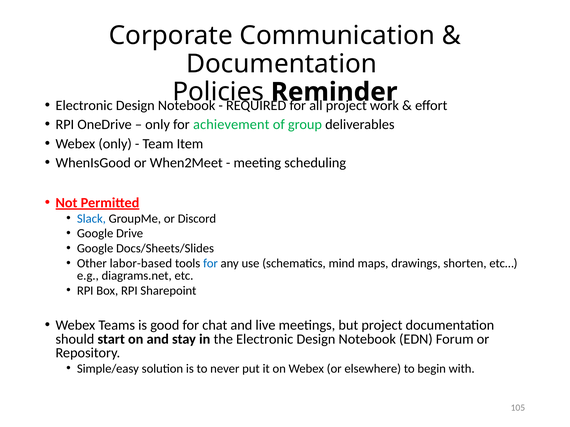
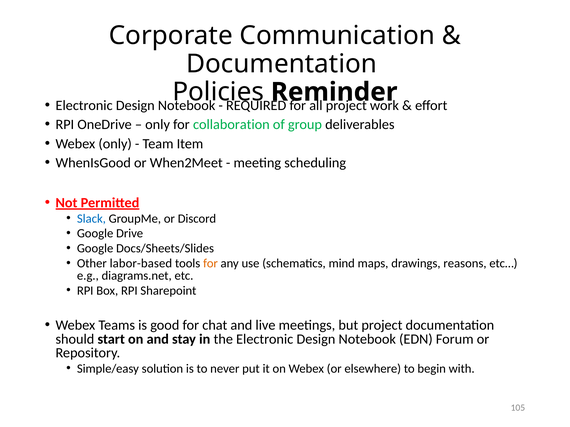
achievement: achievement -> collaboration
for at (210, 264) colour: blue -> orange
shorten: shorten -> reasons
